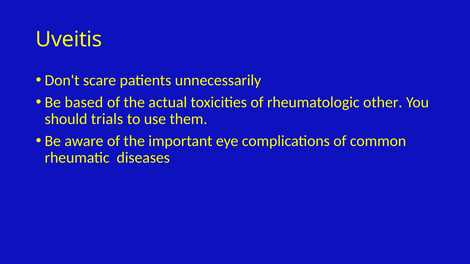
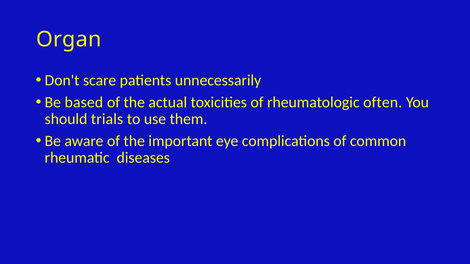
Uveitis: Uveitis -> Organ
other: other -> often
